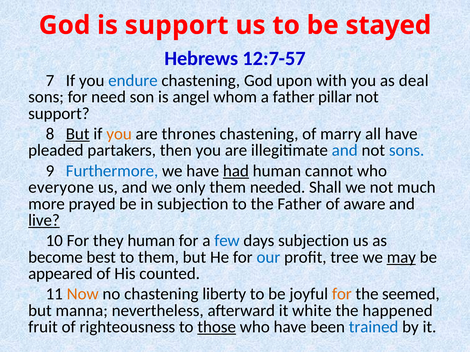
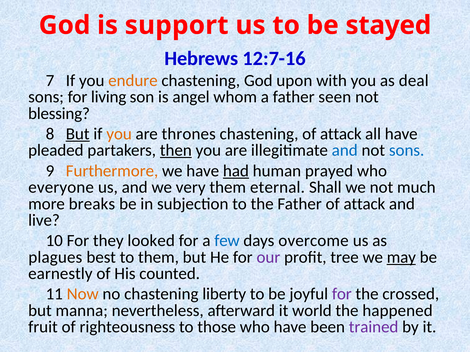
12:7-57: 12:7-57 -> 12:7-16
endure colour: blue -> orange
need: need -> living
pillar: pillar -> seen
support at (59, 114): support -> blessing
chastening of marry: marry -> attack
then underline: none -> present
Furthermore colour: blue -> orange
cannot: cannot -> prayed
only: only -> very
needed: needed -> eternal
prayed: prayed -> breaks
Father of aware: aware -> attack
live underline: present -> none
they human: human -> looked
days subjection: subjection -> overcome
become: become -> plagues
our colour: blue -> purple
appeared: appeared -> earnestly
for at (342, 294) colour: orange -> purple
seemed: seemed -> crossed
white: white -> world
those underline: present -> none
trained colour: blue -> purple
